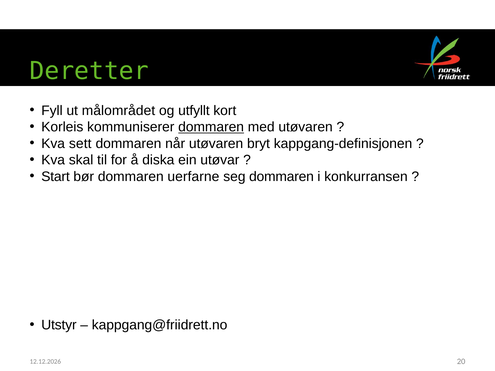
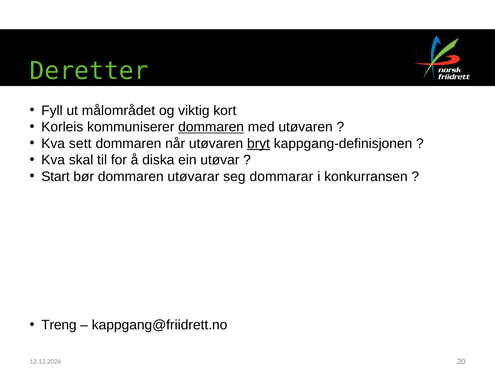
utfyllt: utfyllt -> viktig
bryt underline: none -> present
uerfarne: uerfarne -> utøvarar
seg dommaren: dommaren -> dommarar
Utstyr: Utstyr -> Treng
